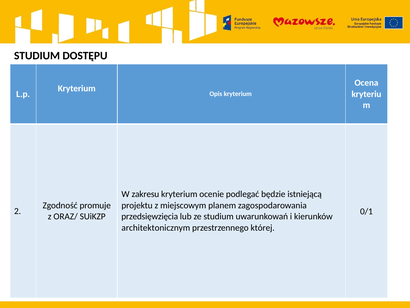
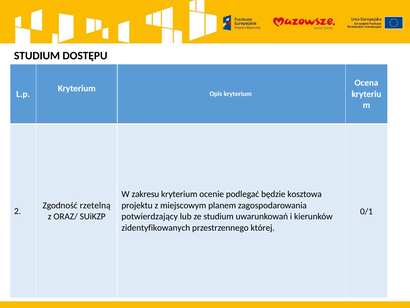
istniejącą: istniejącą -> kosztowa
promuje: promuje -> rzetelną
przedsięwzięcia: przedsięwzięcia -> potwierdzający
architektonicznym: architektonicznym -> zidentyfikowanych
